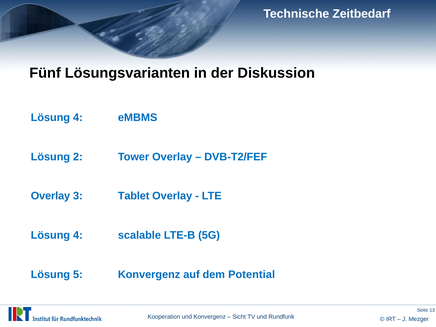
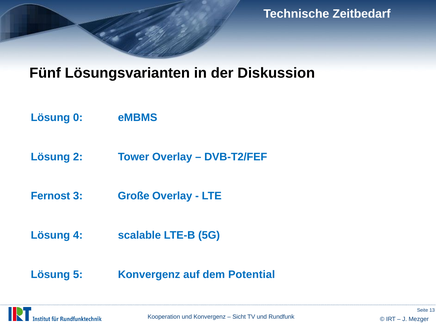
4 at (78, 118): 4 -> 0
Overlay at (50, 196): Overlay -> Fernost
Tablet: Tablet -> Große
